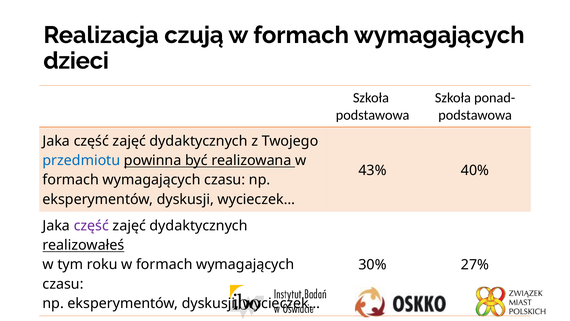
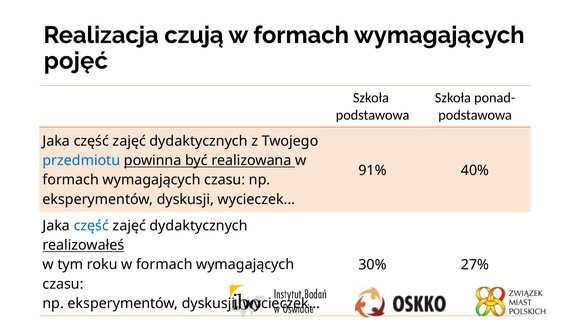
dzieci: dzieci -> pojęć
43%: 43% -> 91%
część at (91, 225) colour: purple -> blue
